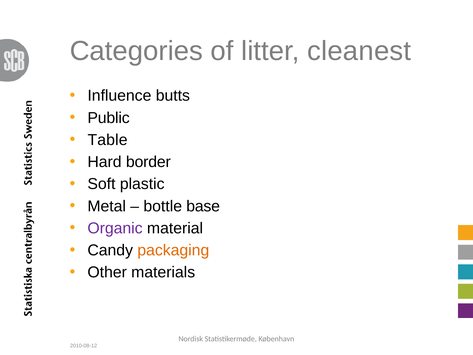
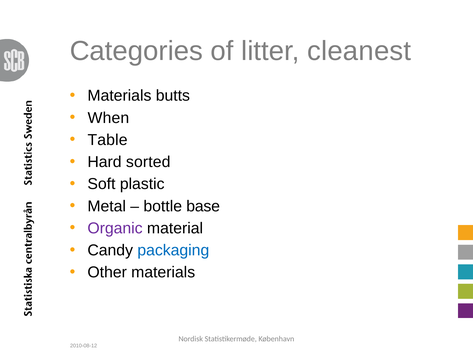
Influence at (119, 96): Influence -> Materials
Public: Public -> When
border: border -> sorted
packaging colour: orange -> blue
